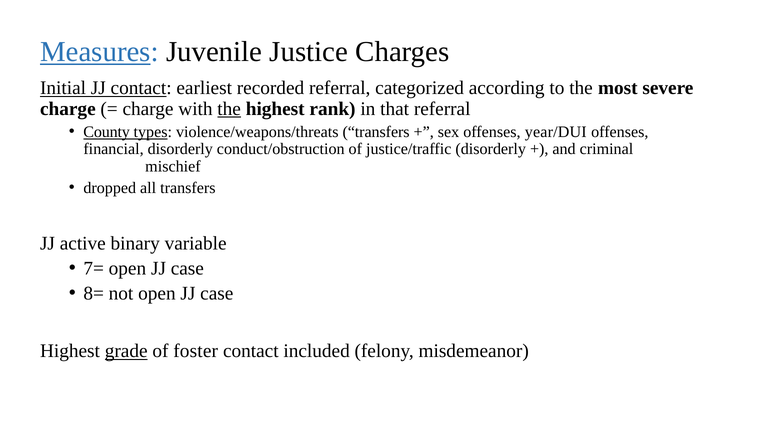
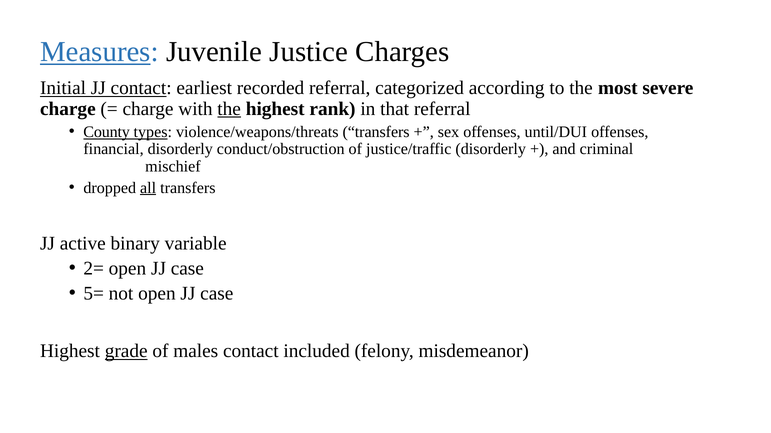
year/DUI: year/DUI -> until/DUI
all underline: none -> present
7=: 7= -> 2=
8=: 8= -> 5=
foster: foster -> males
